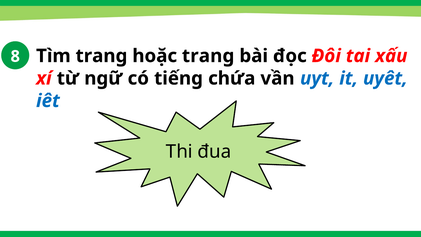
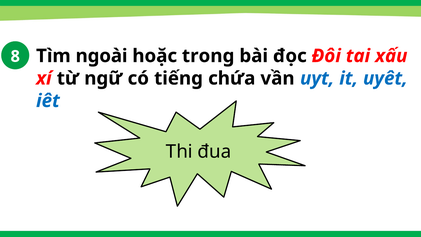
Tìm trang: trang -> ngoài
hoặc trang: trang -> trong
